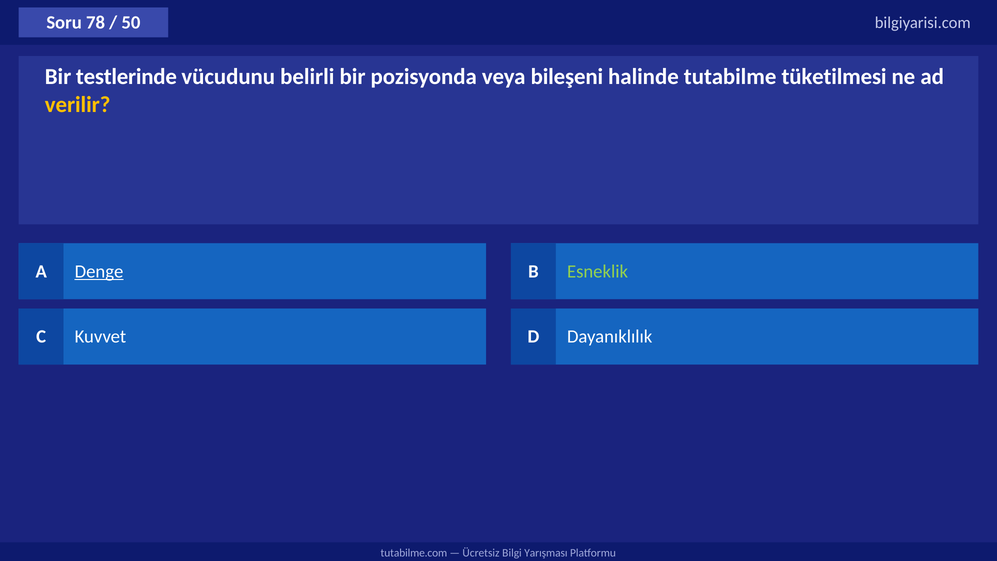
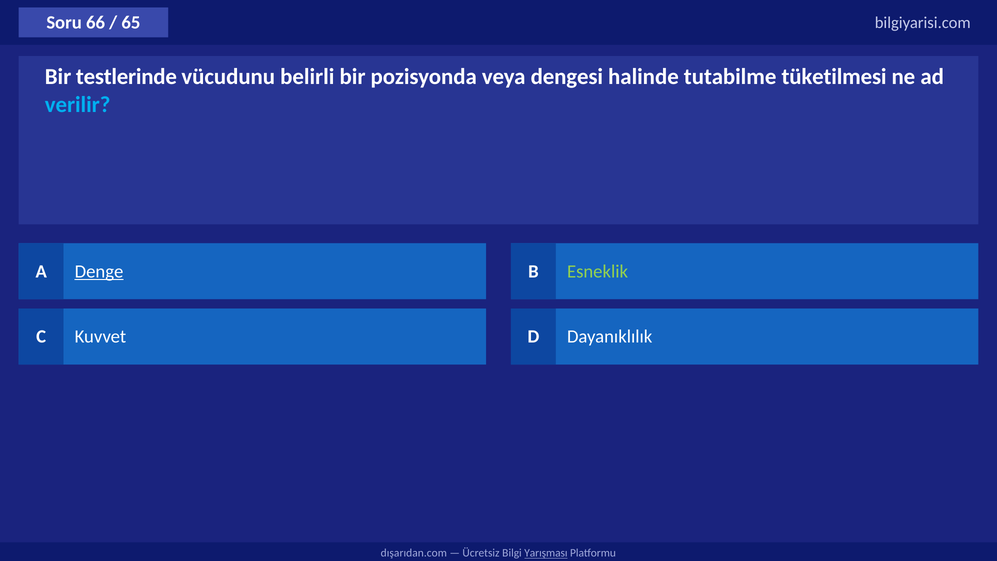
78: 78 -> 66
50: 50 -> 65
bileşeni: bileşeni -> dengesi
verilir colour: yellow -> light blue
tutabilme.com: tutabilme.com -> dışarıdan.com
Yarışması underline: none -> present
